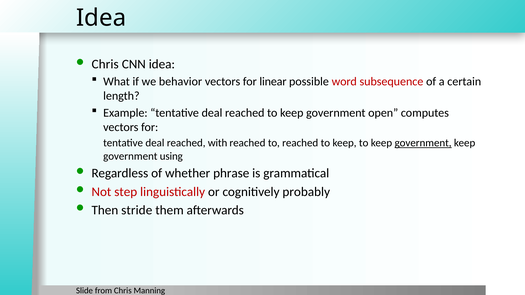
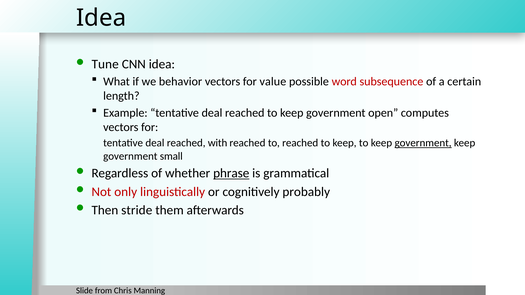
Chris at (105, 64): Chris -> Tune
linear: linear -> value
using: using -> small
phrase underline: none -> present
step: step -> only
